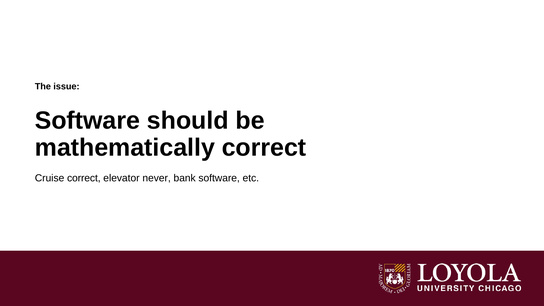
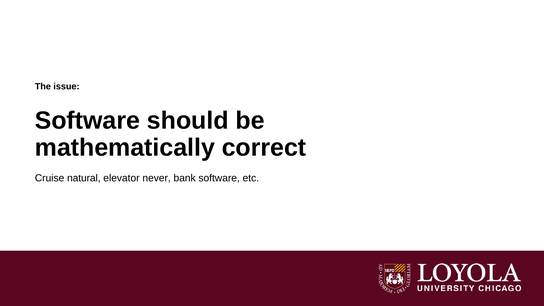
Cruise correct: correct -> natural
